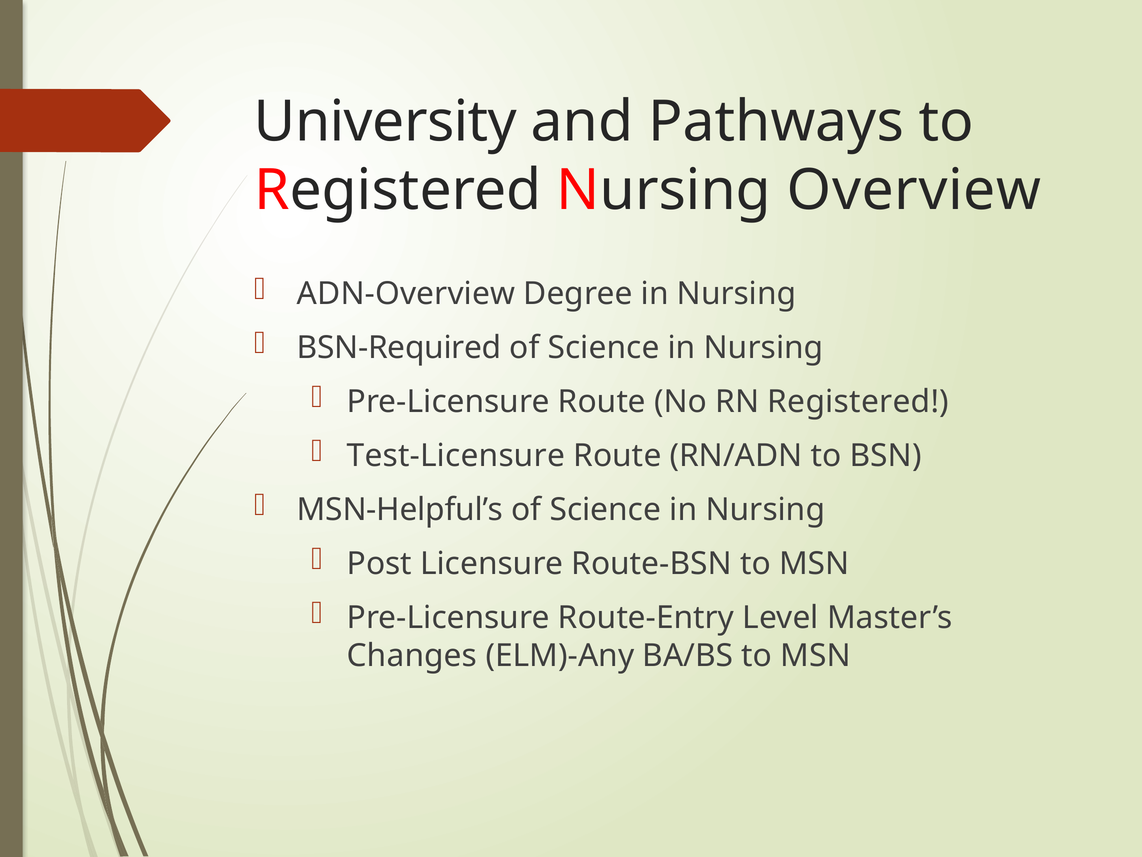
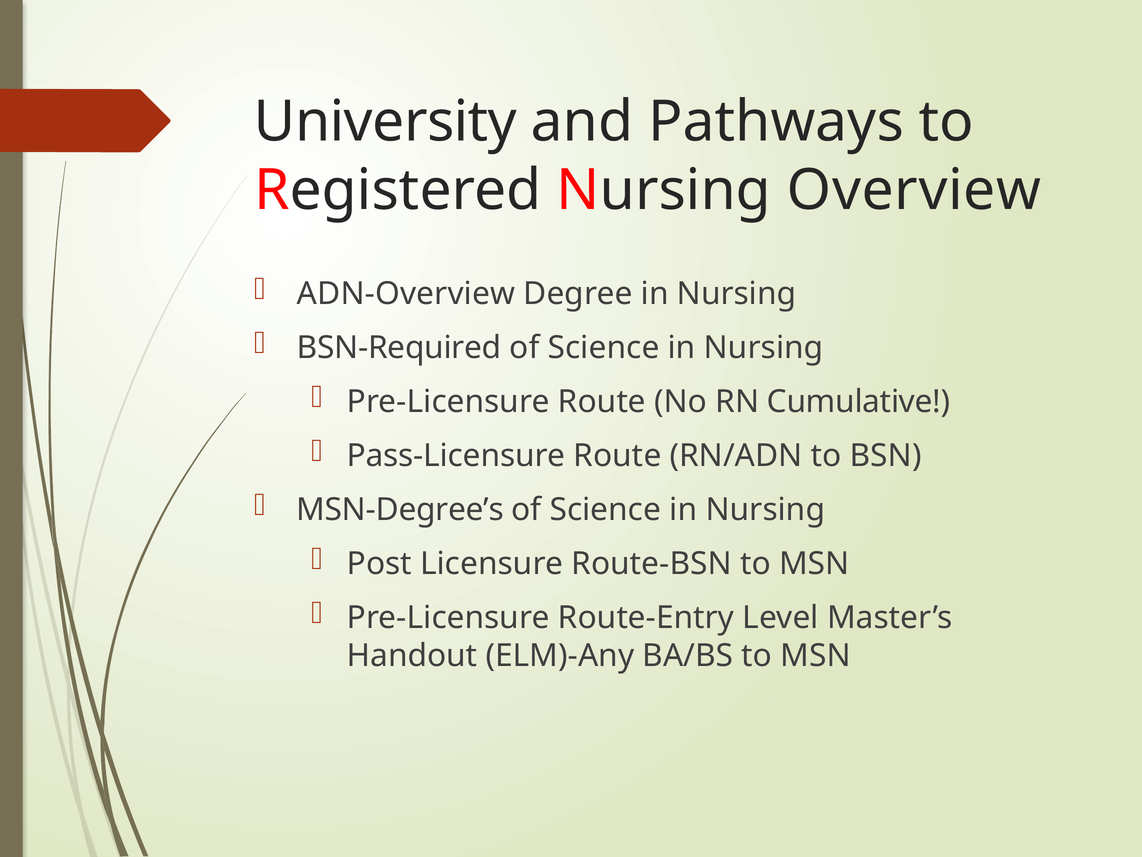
RN Registered: Registered -> Cumulative
Test-Licensure: Test-Licensure -> Pass-Licensure
MSN-Helpful’s: MSN-Helpful’s -> MSN-Degree’s
Changes: Changes -> Handout
